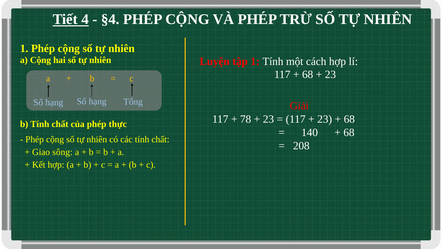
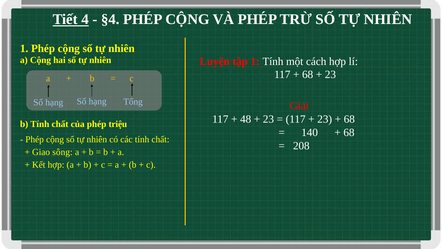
78: 78 -> 48
thực: thực -> triệu
